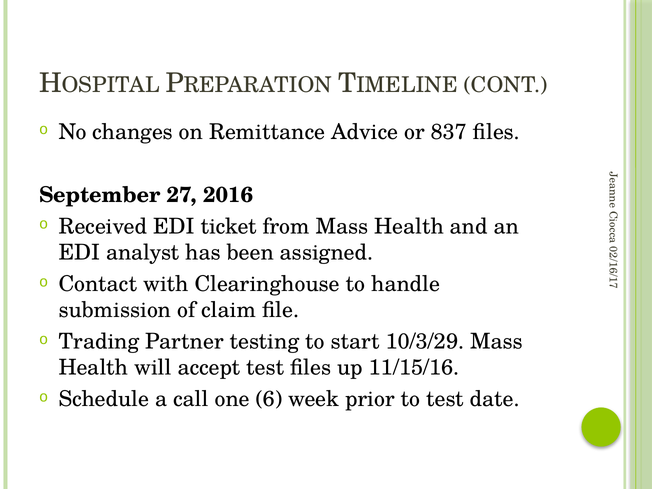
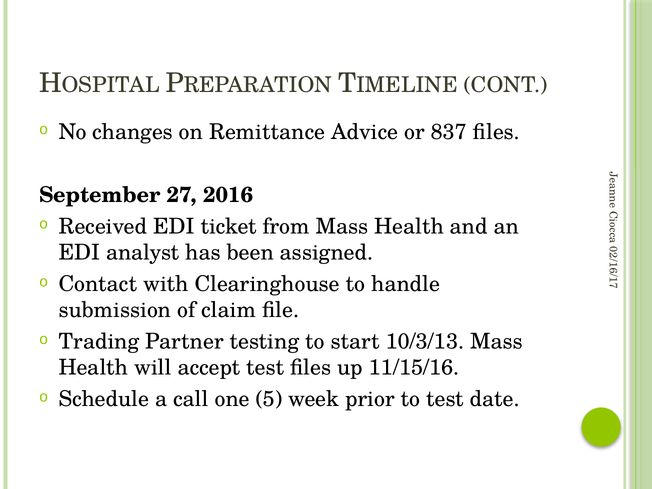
10/3/29: 10/3/29 -> 10/3/13
one 6: 6 -> 5
